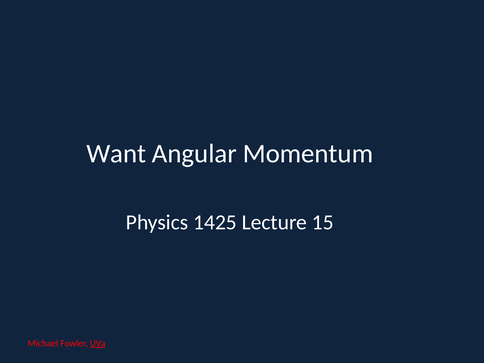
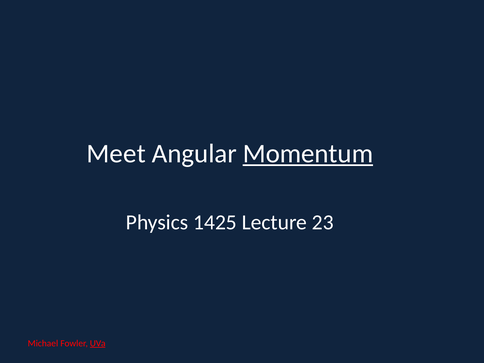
Want: Want -> Meet
Momentum underline: none -> present
15: 15 -> 23
